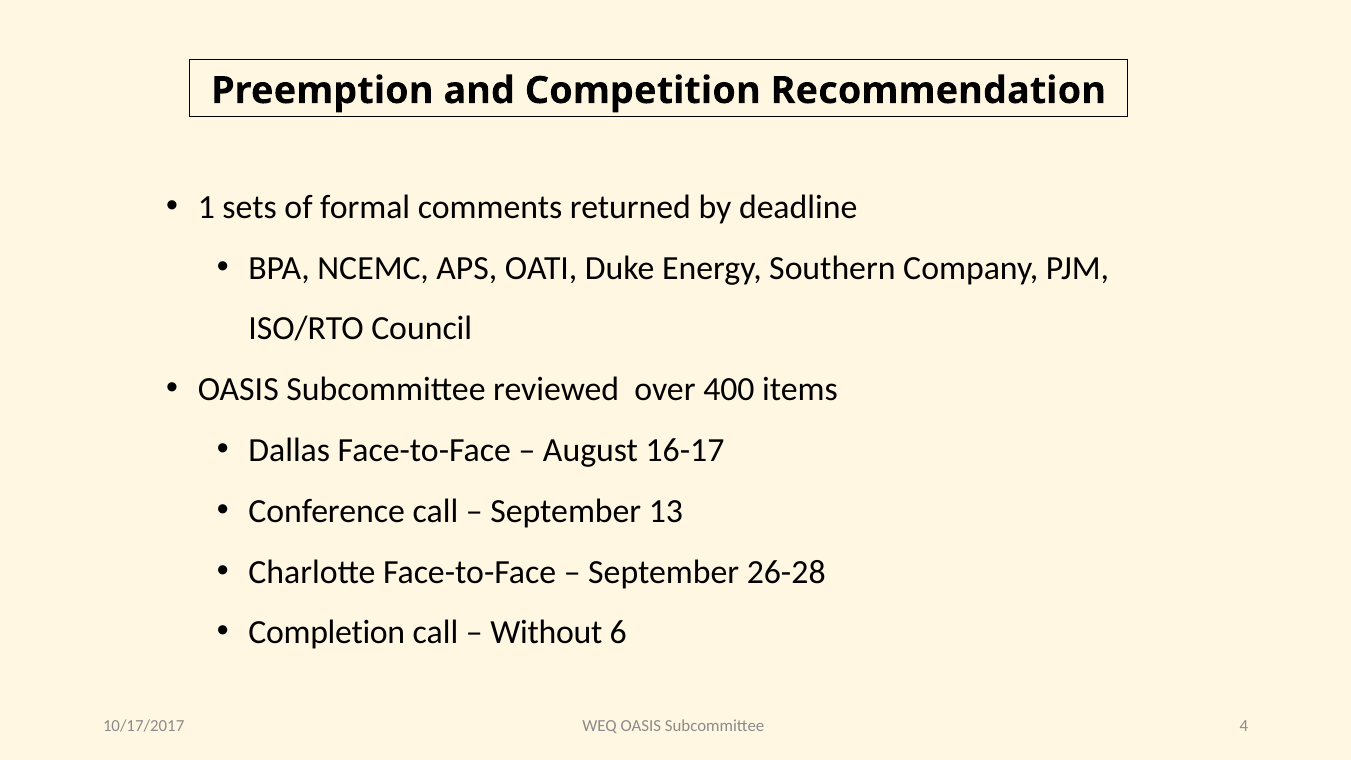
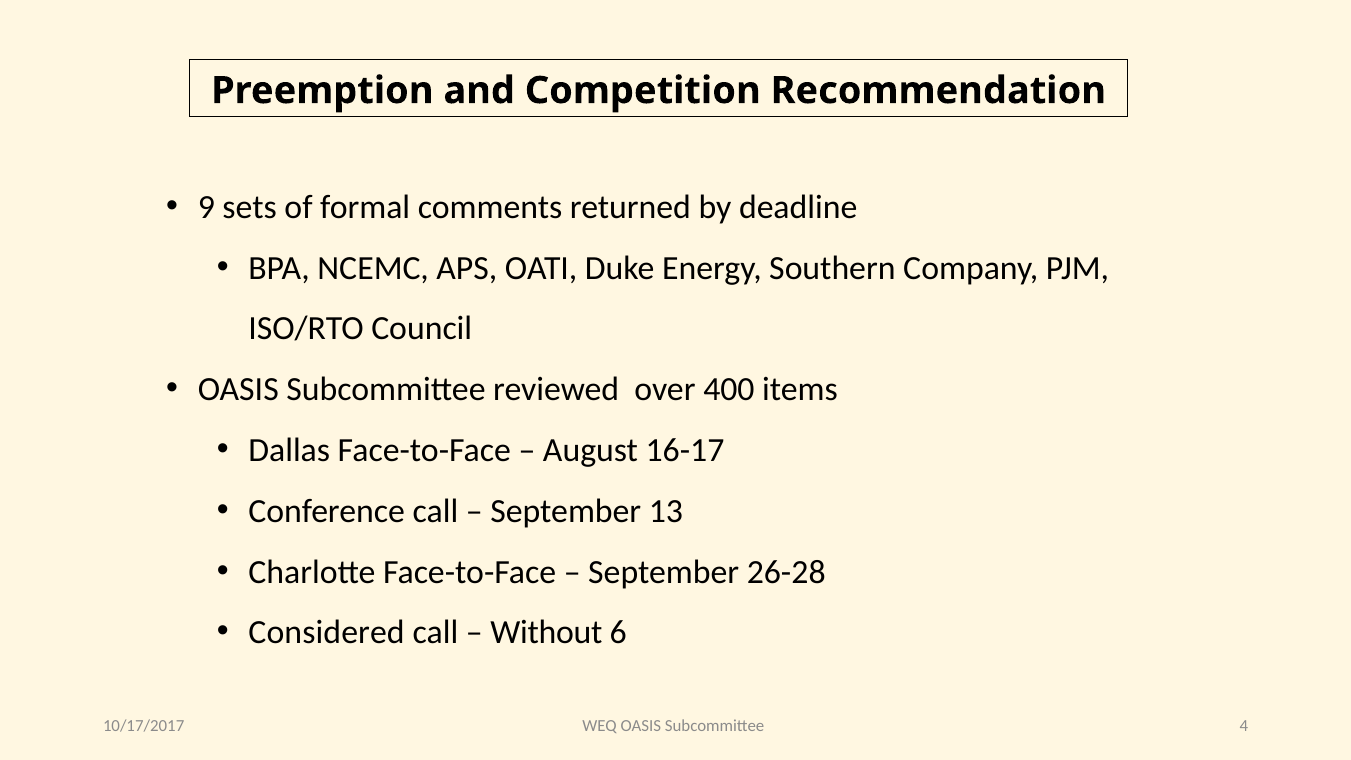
1: 1 -> 9
Completion: Completion -> Considered
